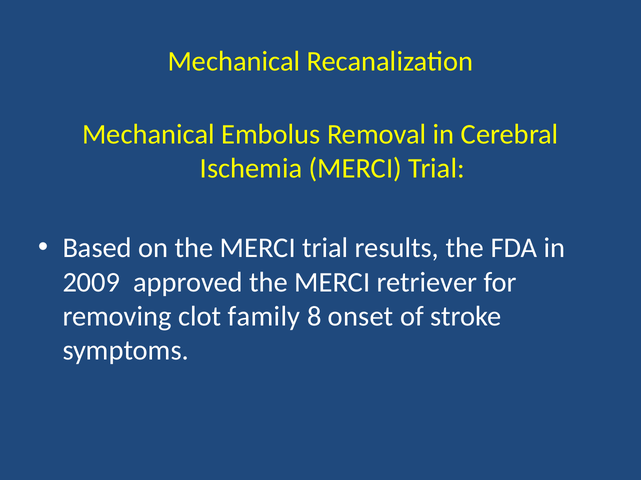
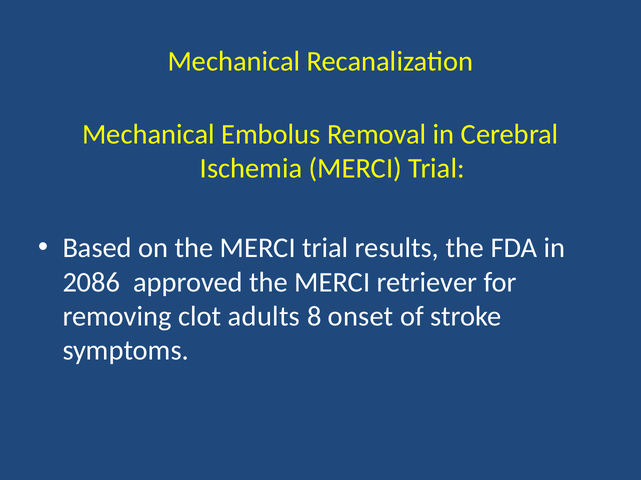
2009: 2009 -> 2086
family: family -> adults
